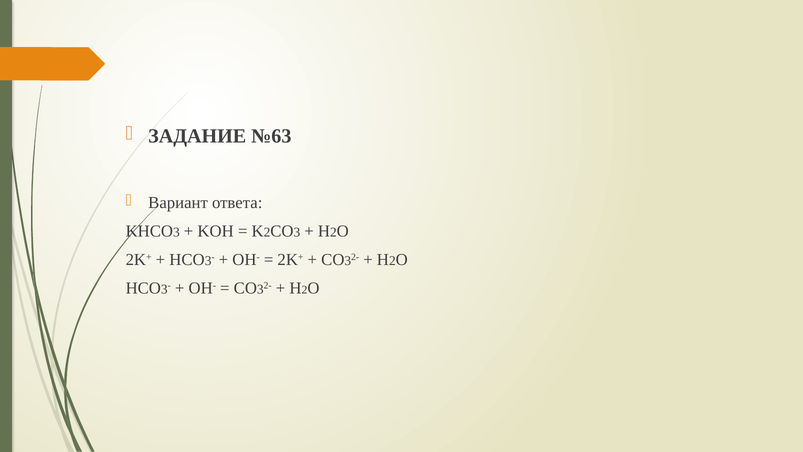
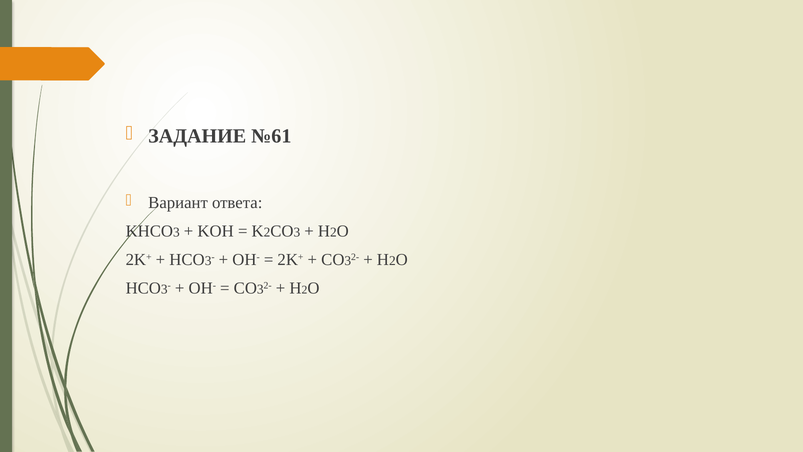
№63: №63 -> №61
